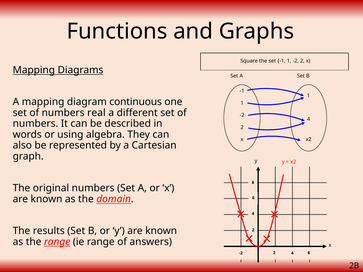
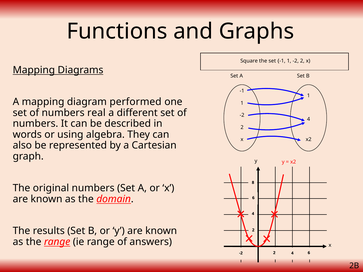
continuous: continuous -> performed
